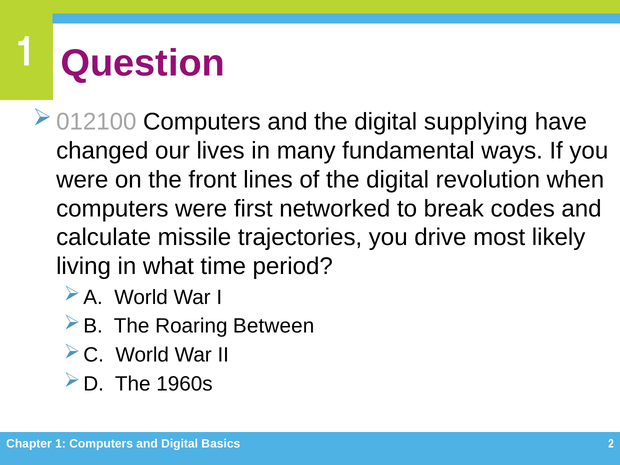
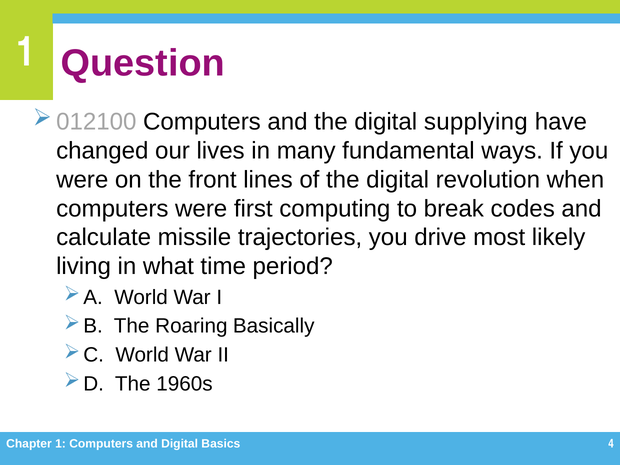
networked: networked -> computing
Between: Between -> Basically
2: 2 -> 4
